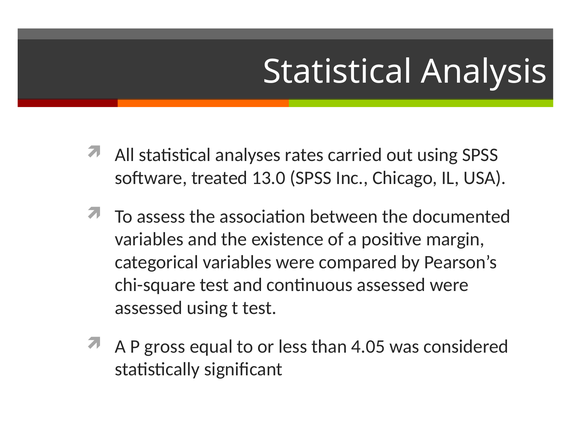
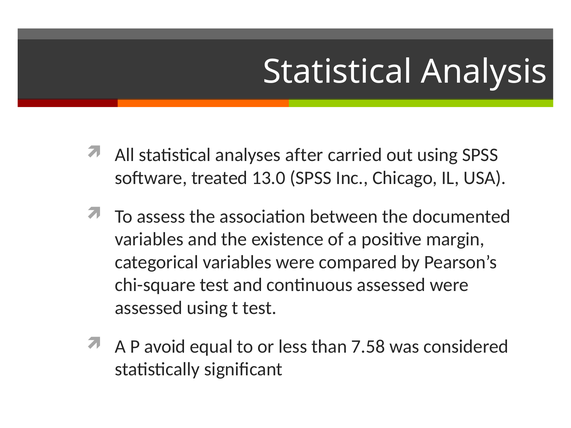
rates: rates -> after
gross: gross -> avoid
4.05: 4.05 -> 7.58
